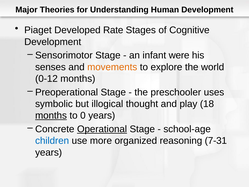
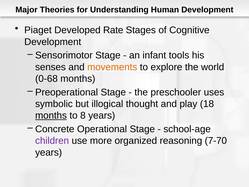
were: were -> tools
0-12: 0-12 -> 0-68
0: 0 -> 8
Operational underline: present -> none
children colour: blue -> purple
7-31: 7-31 -> 7-70
